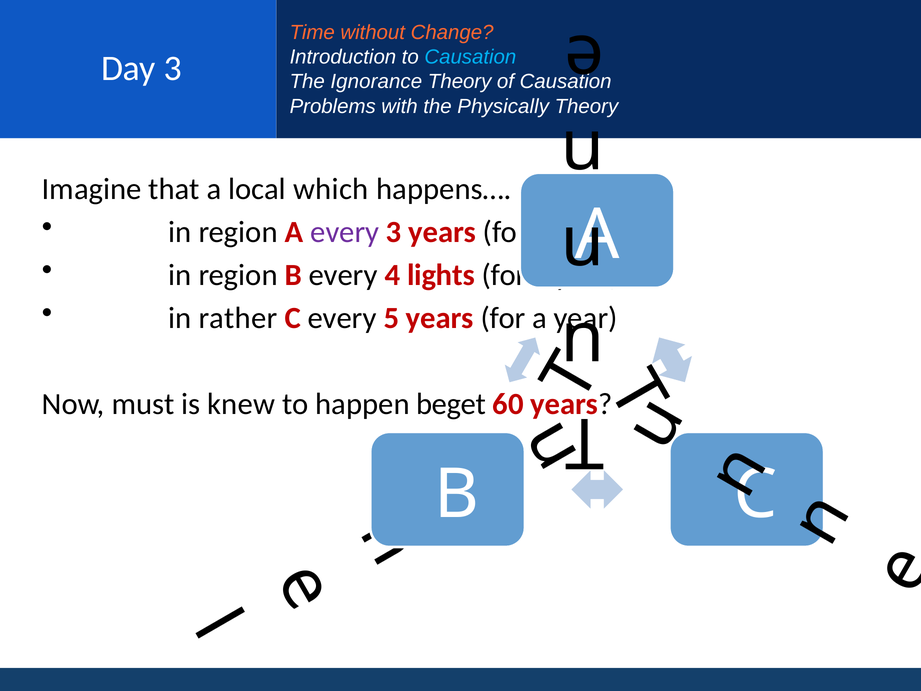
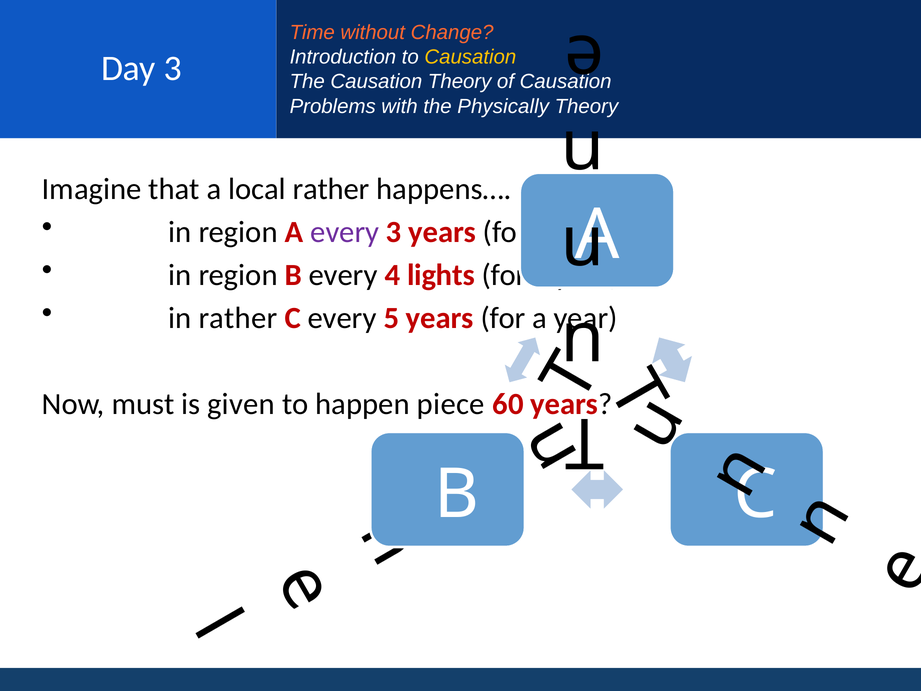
Causation at (470, 57) colour: light blue -> yellow
The Ignorance: Ignorance -> Causation
local which: which -> rather
knew: knew -> given
beget: beget -> piece
